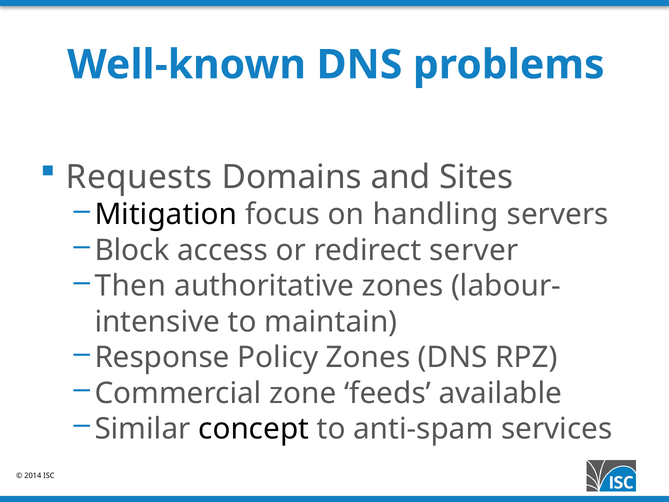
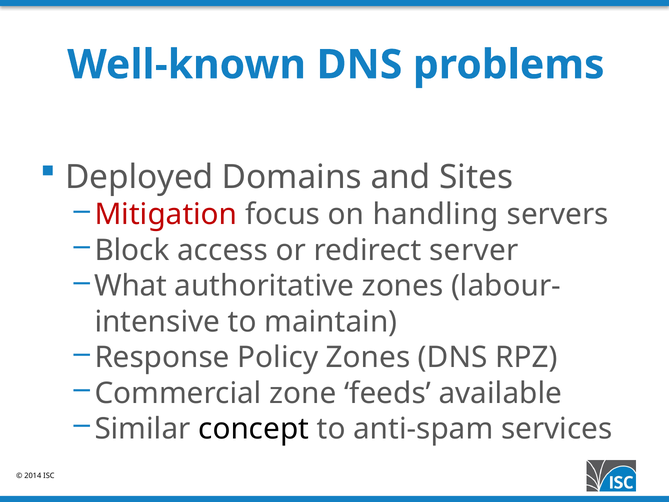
Requests: Requests -> Deployed
Mitigation colour: black -> red
Then: Then -> What
